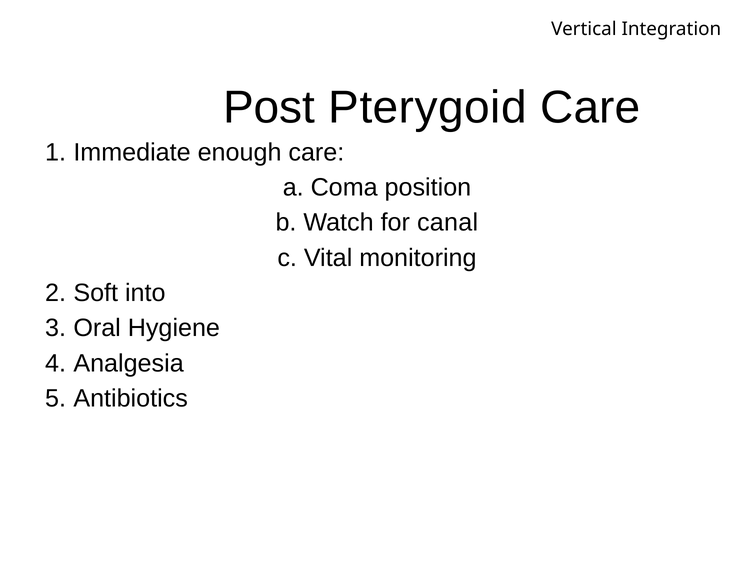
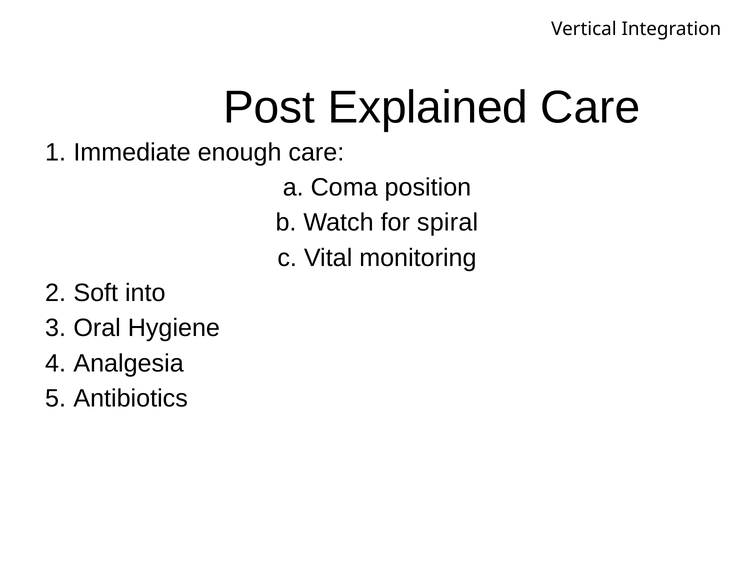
Pterygoid: Pterygoid -> Explained
canal: canal -> spiral
